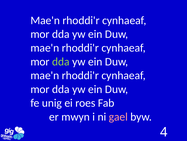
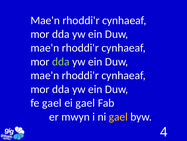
fe unig: unig -> gael
ei roes: roes -> gael
gael at (118, 116) colour: pink -> yellow
